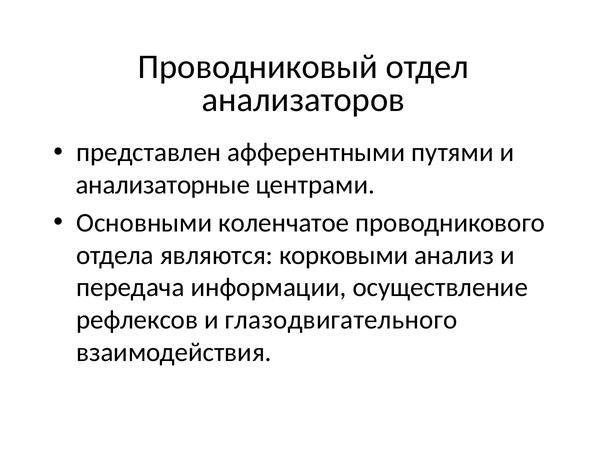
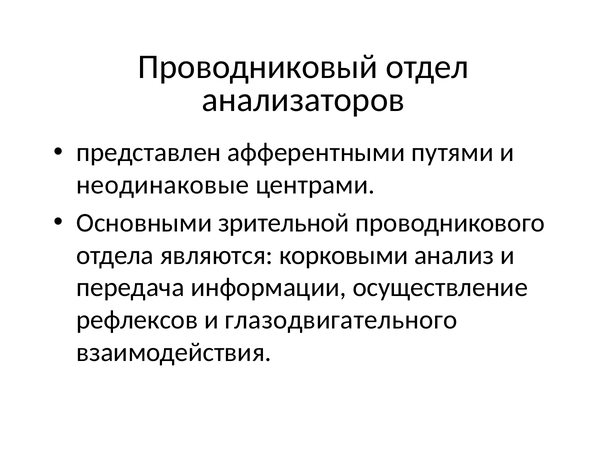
анализаторные: анализаторные -> неодинаковые
коленчатое: коленчатое -> зрительной
